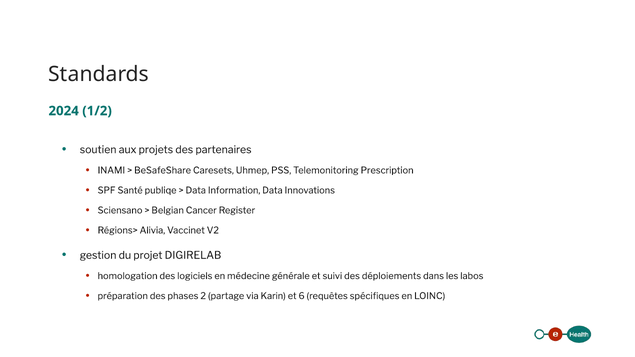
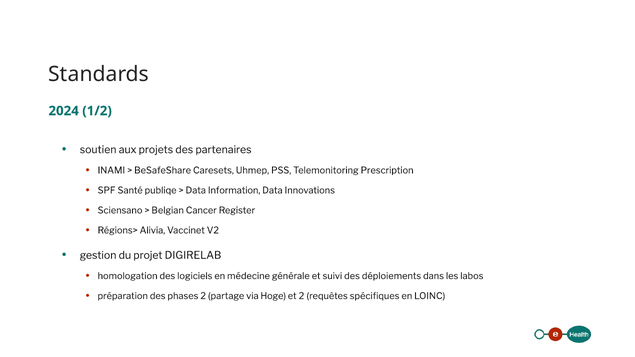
Karin: Karin -> Hoge
et 6: 6 -> 2
